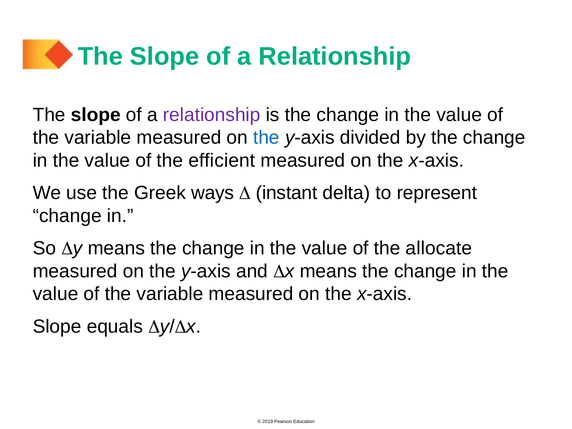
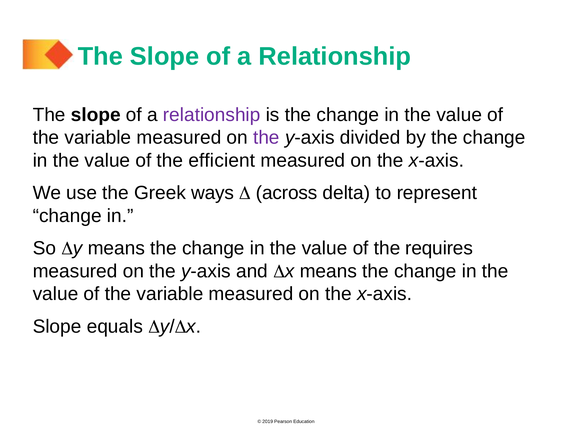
the at (266, 138) colour: blue -> purple
instant: instant -> across
allocate: allocate -> requires
